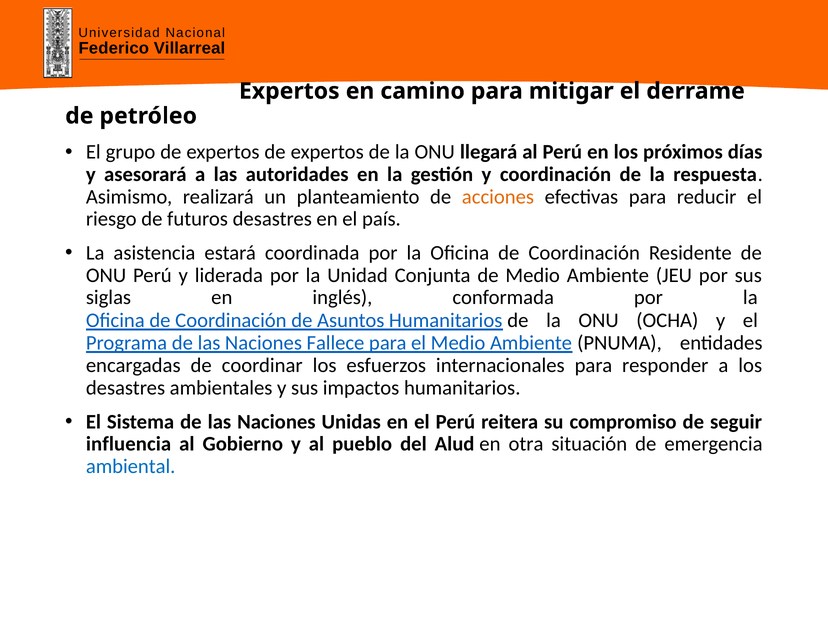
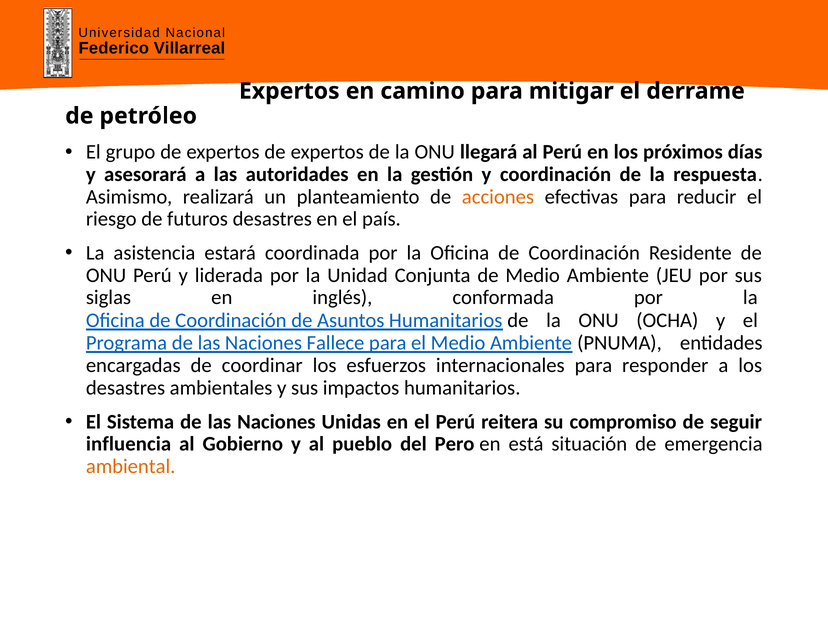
Alud: Alud -> Pero
otra: otra -> está
ambiental colour: blue -> orange
